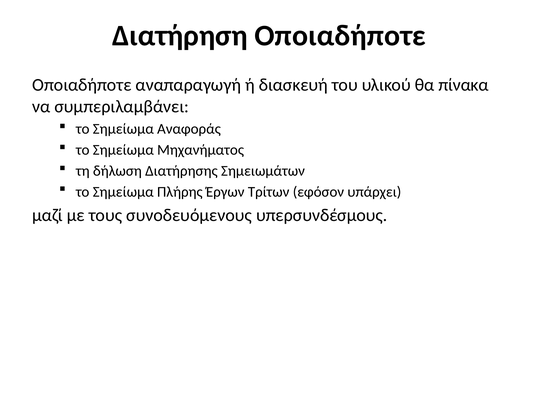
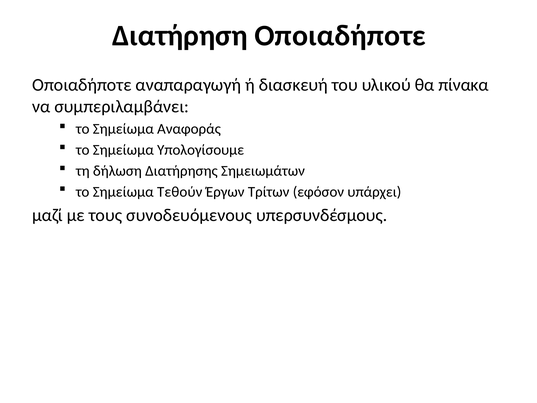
Μηχανήματος: Μηχανήματος -> Υπολογίσουμε
Πλήρης: Πλήρης -> Τεθούν
